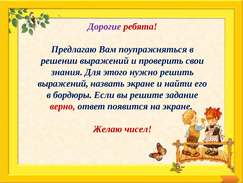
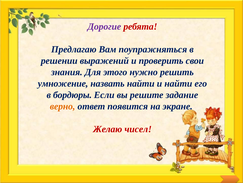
выражений at (63, 83): выражений -> умножение
назвать экране: экране -> найти
верно colour: red -> orange
